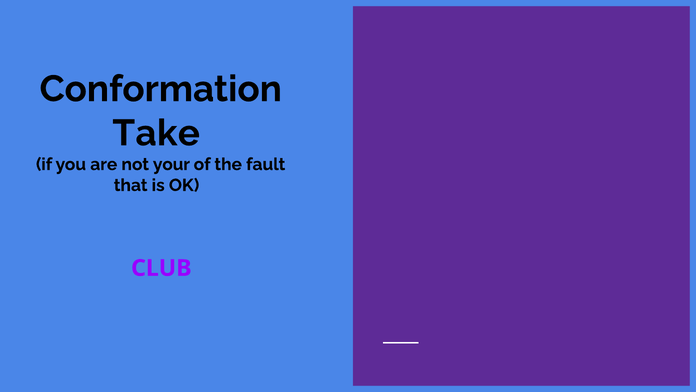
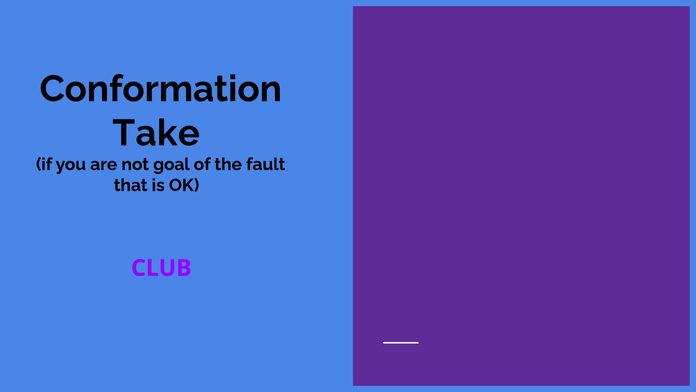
your: your -> goal
